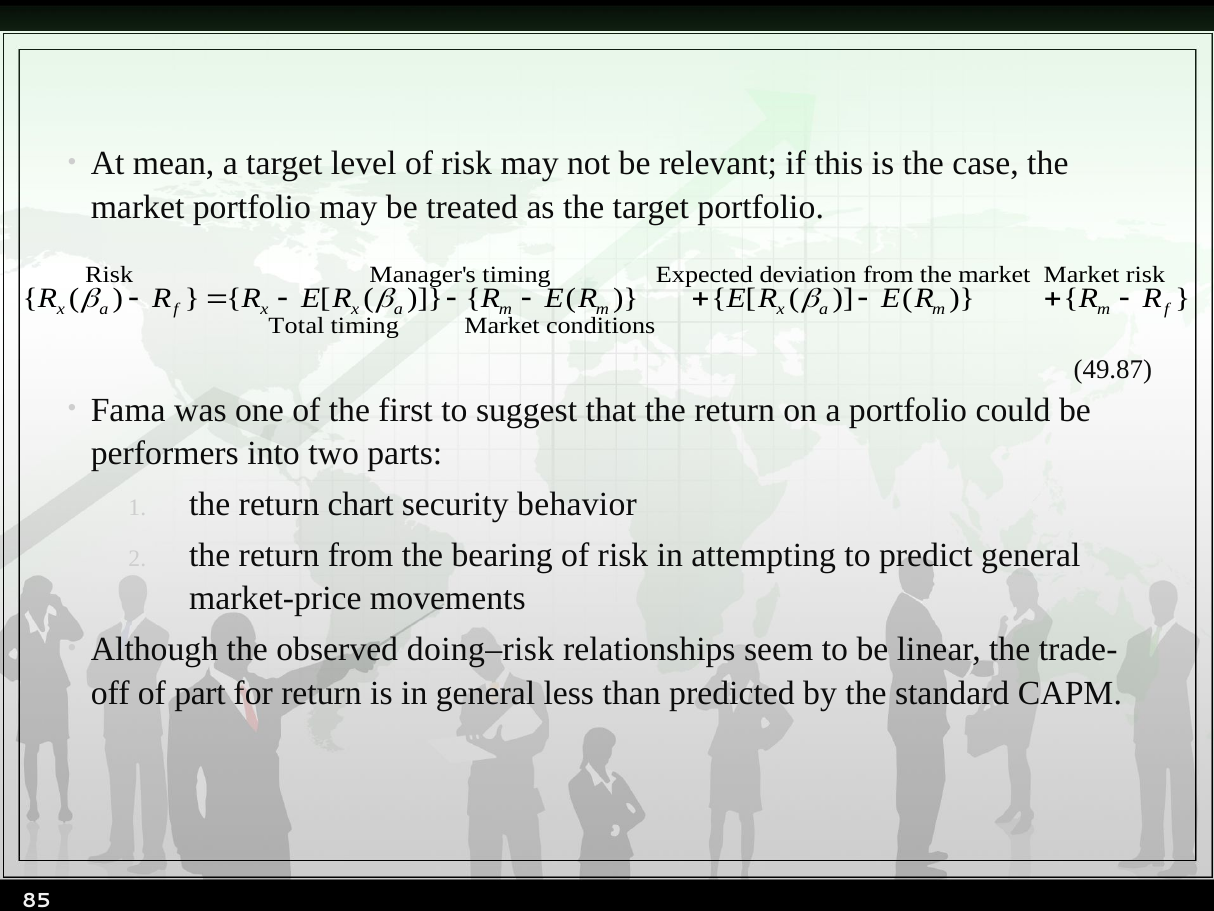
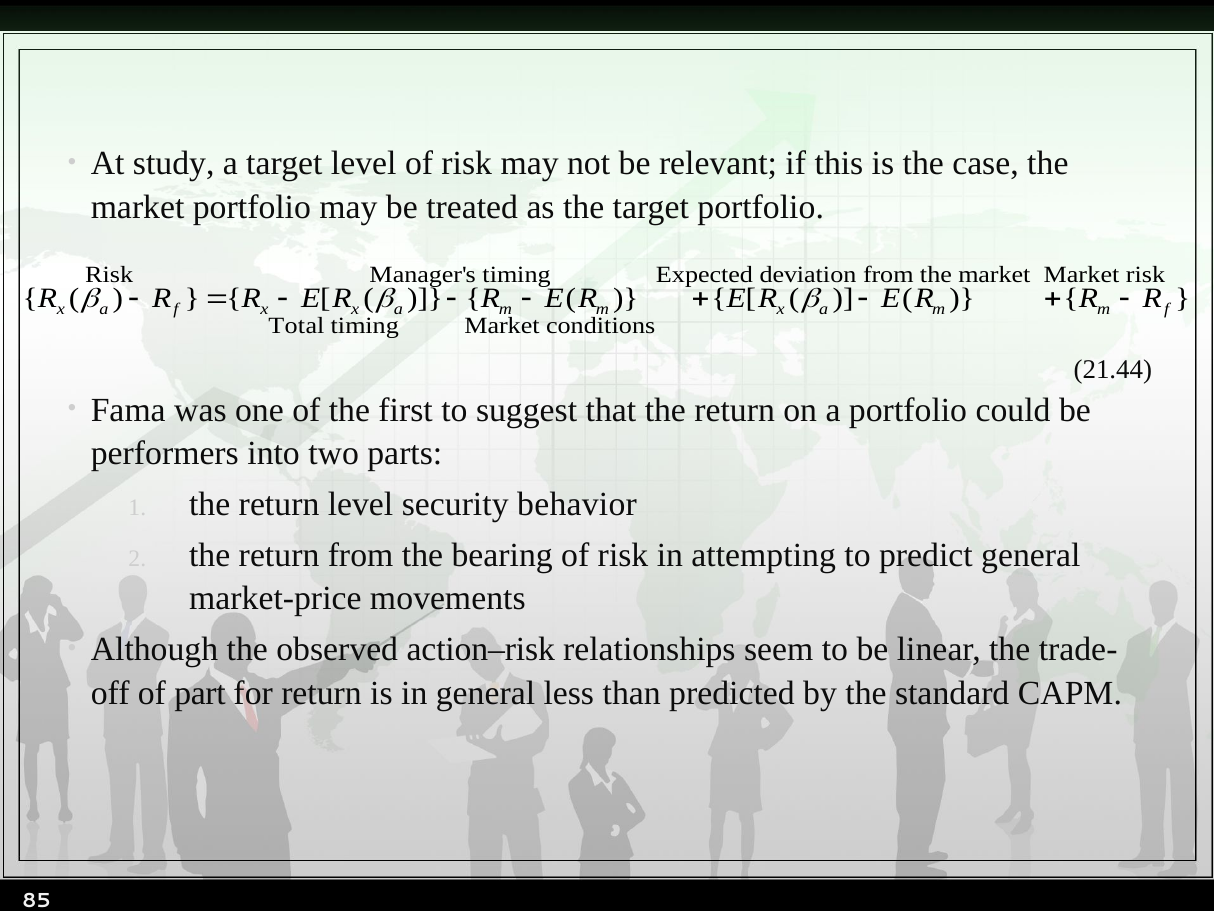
mean: mean -> study
49.87: 49.87 -> 21.44
return chart: chart -> level
doing–risk: doing–risk -> action–risk
